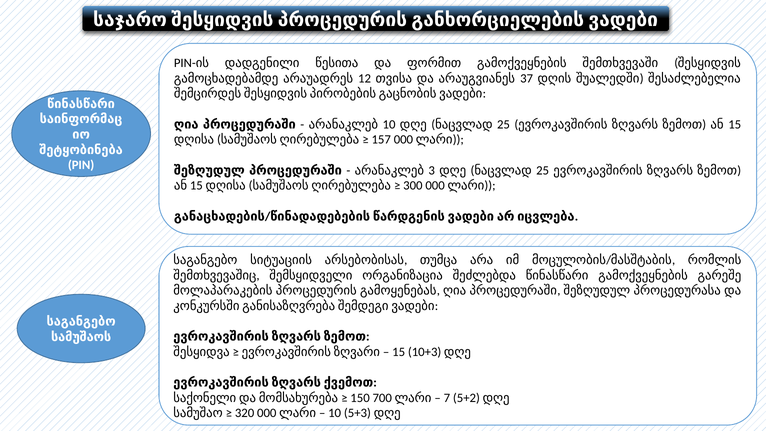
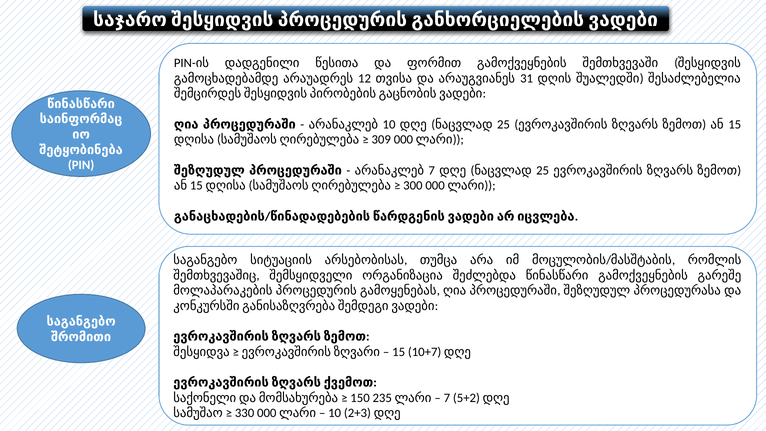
37: 37 -> 31
157: 157 -> 309
3 at (432, 170): 3 -> 7
სამუშაოს: სამუშაოს -> შრომითი
10+3: 10+3 -> 10+7
700: 700 -> 235
320: 320 -> 330
5+3: 5+3 -> 2+3
